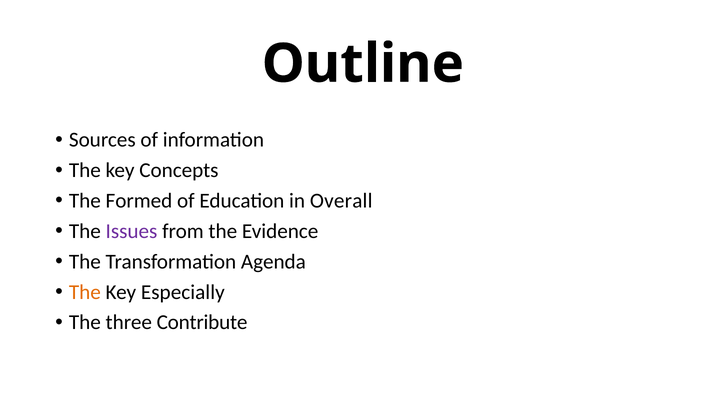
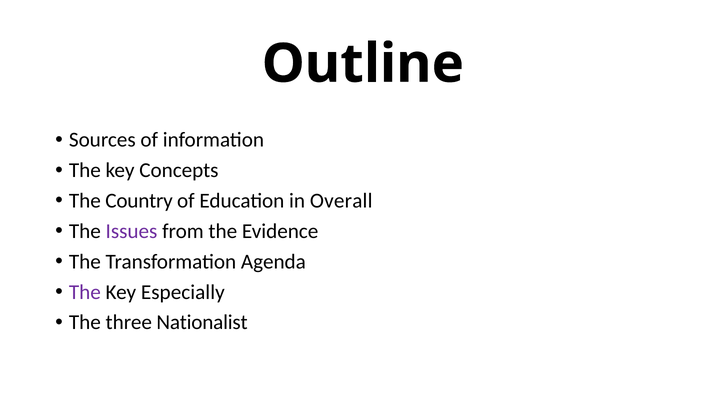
Formed: Formed -> Country
The at (85, 292) colour: orange -> purple
Contribute: Contribute -> Nationalist
